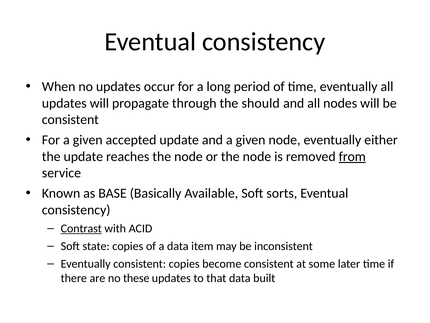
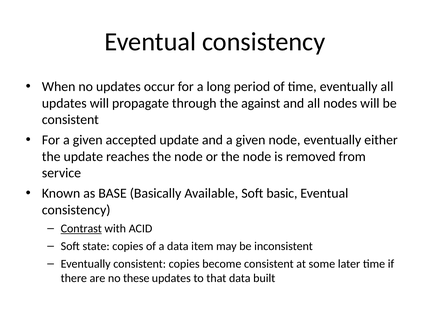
should: should -> against
from underline: present -> none
sorts: sorts -> basic
